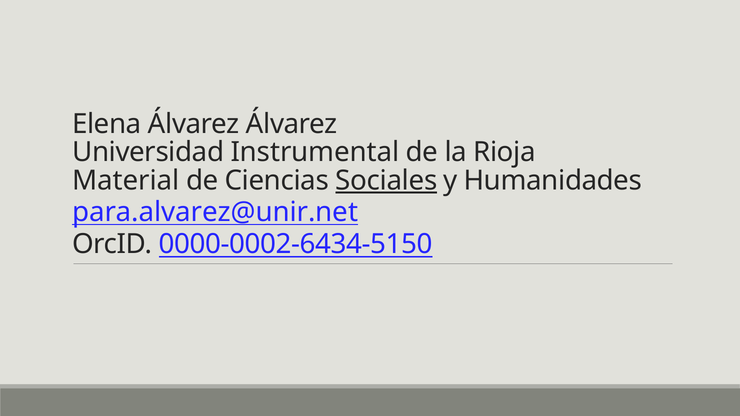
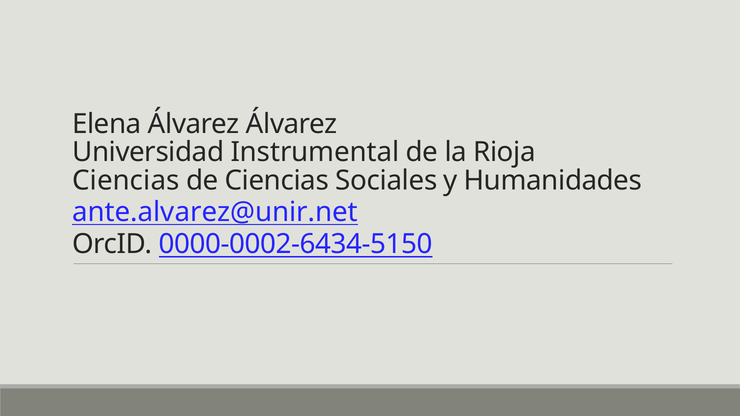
Material at (126, 181): Material -> Ciencias
Sociales underline: present -> none
para.alvarez@unir.net: para.alvarez@unir.net -> ante.alvarez@unir.net
